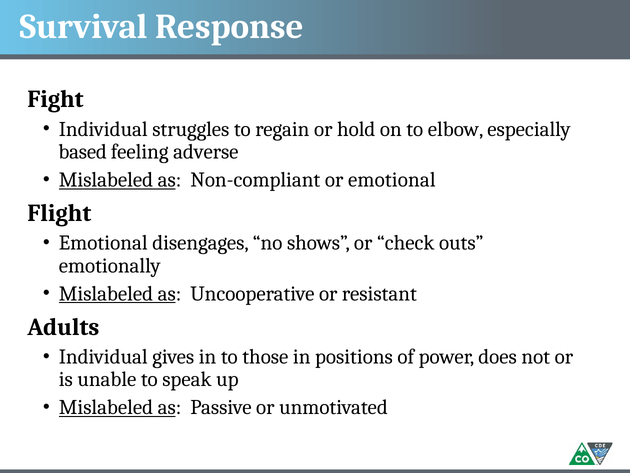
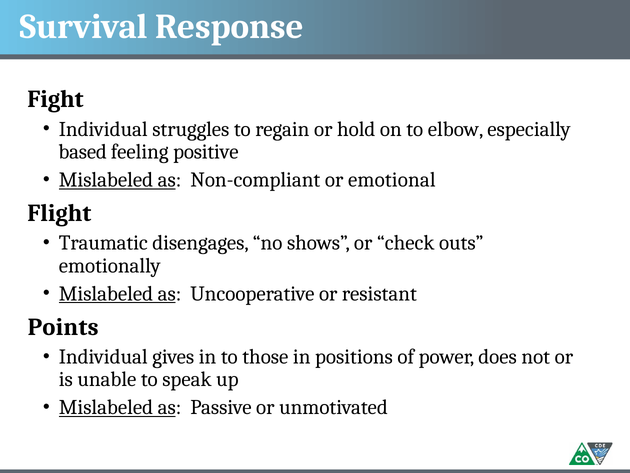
adverse: adverse -> positive
Emotional at (103, 243): Emotional -> Traumatic
Adults: Adults -> Points
